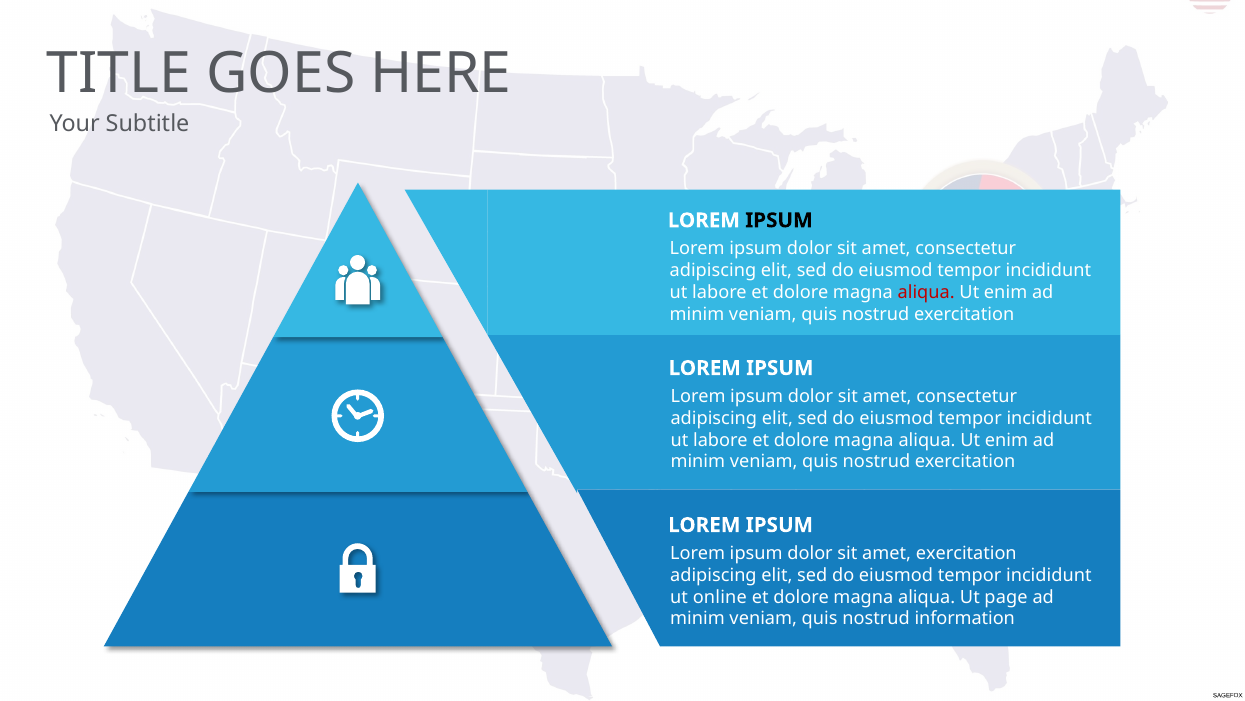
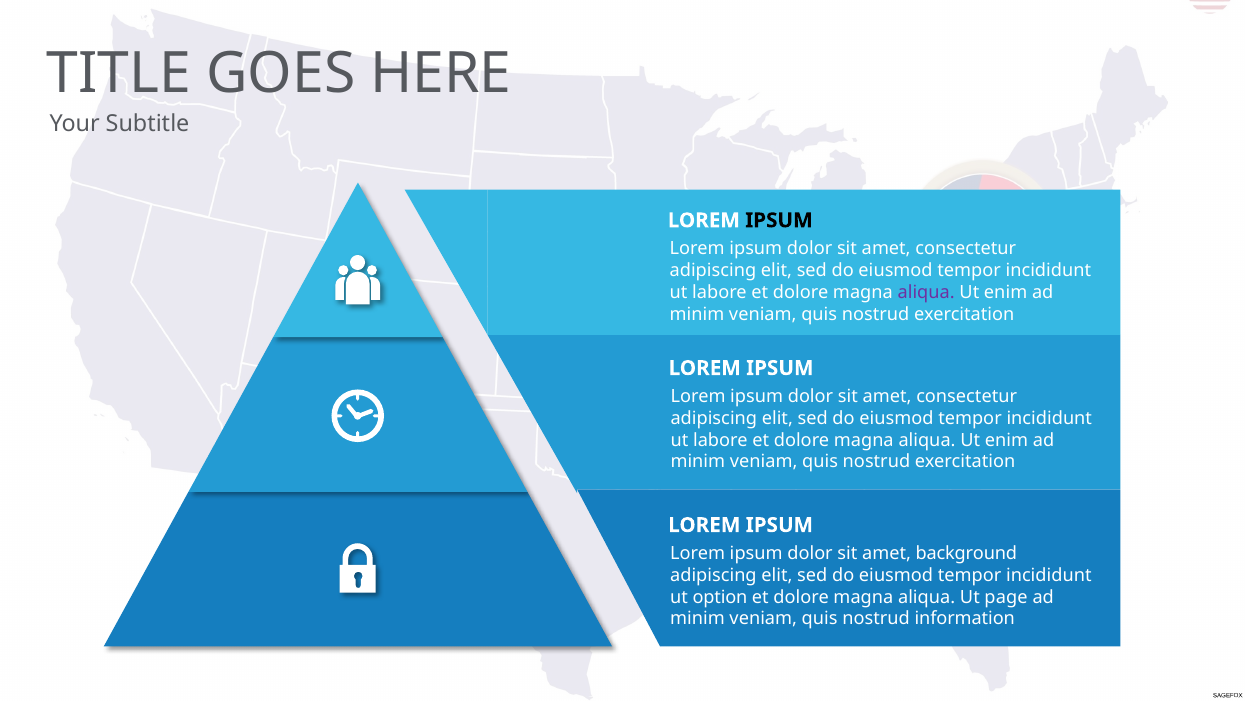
aliqua at (926, 292) colour: red -> purple
amet exercitation: exercitation -> background
online: online -> option
